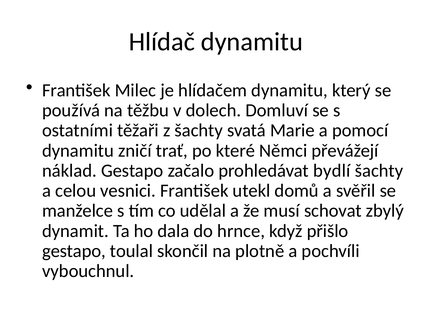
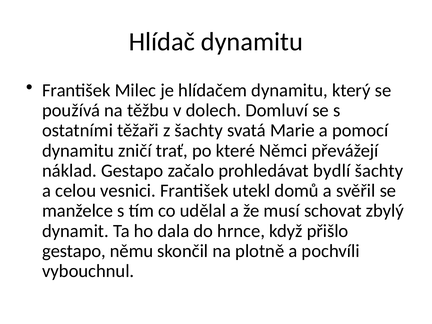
toulal: toulal -> němu
